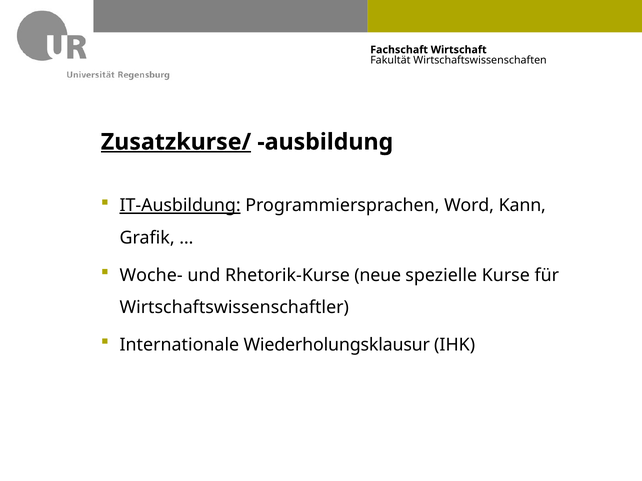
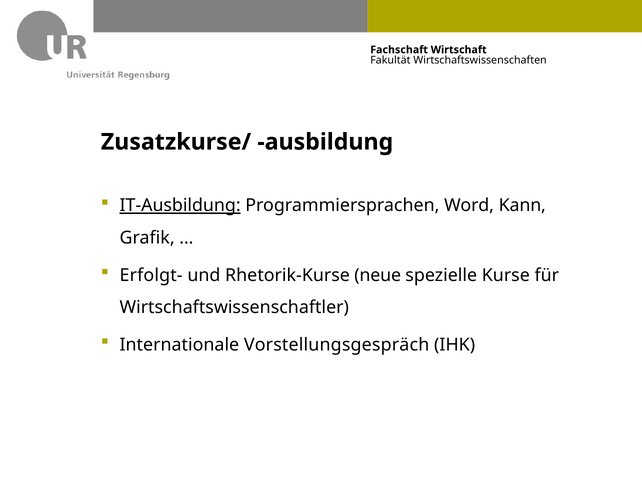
Zusatzkurse/ underline: present -> none
Woche-: Woche- -> Erfolgt-
Wiederholungsklausur: Wiederholungsklausur -> Vorstellungsgespräch
